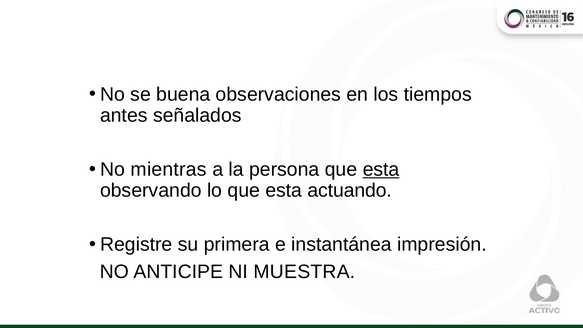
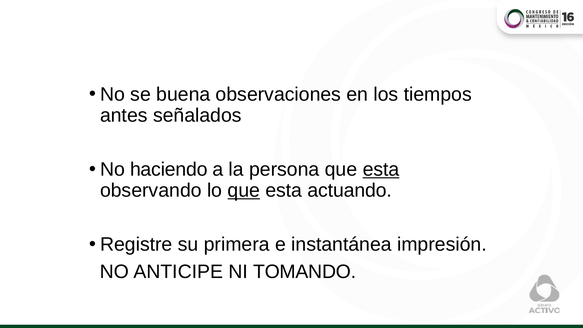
mientras: mientras -> haciendo
que at (244, 190) underline: none -> present
MUESTRA: MUESTRA -> TOMANDO
